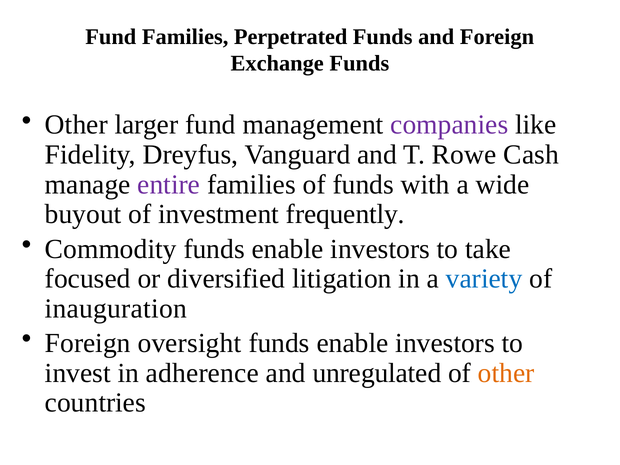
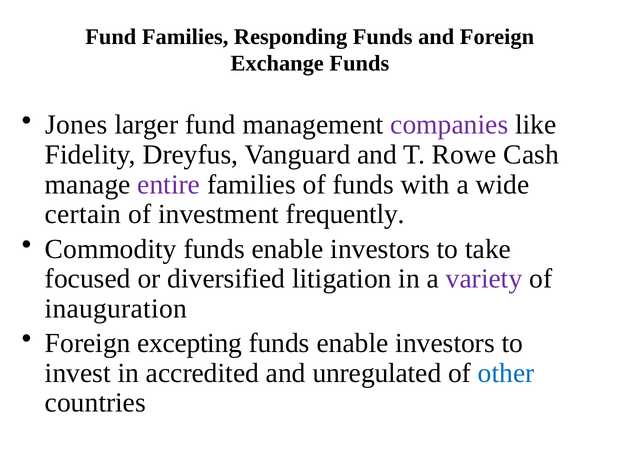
Perpetrated: Perpetrated -> Responding
Other at (76, 125): Other -> Jones
buyout: buyout -> certain
variety colour: blue -> purple
oversight: oversight -> excepting
adherence: adherence -> accredited
other at (506, 373) colour: orange -> blue
